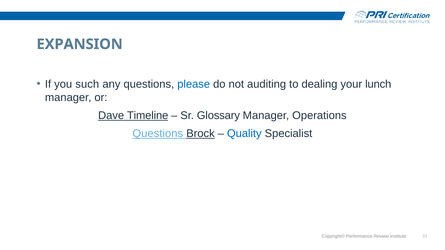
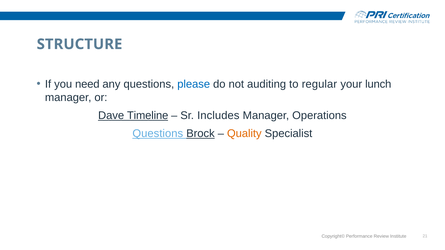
EXPANSION: EXPANSION -> STRUCTURE
such: such -> need
dealing: dealing -> regular
Glossary: Glossary -> Includes
Quality colour: blue -> orange
